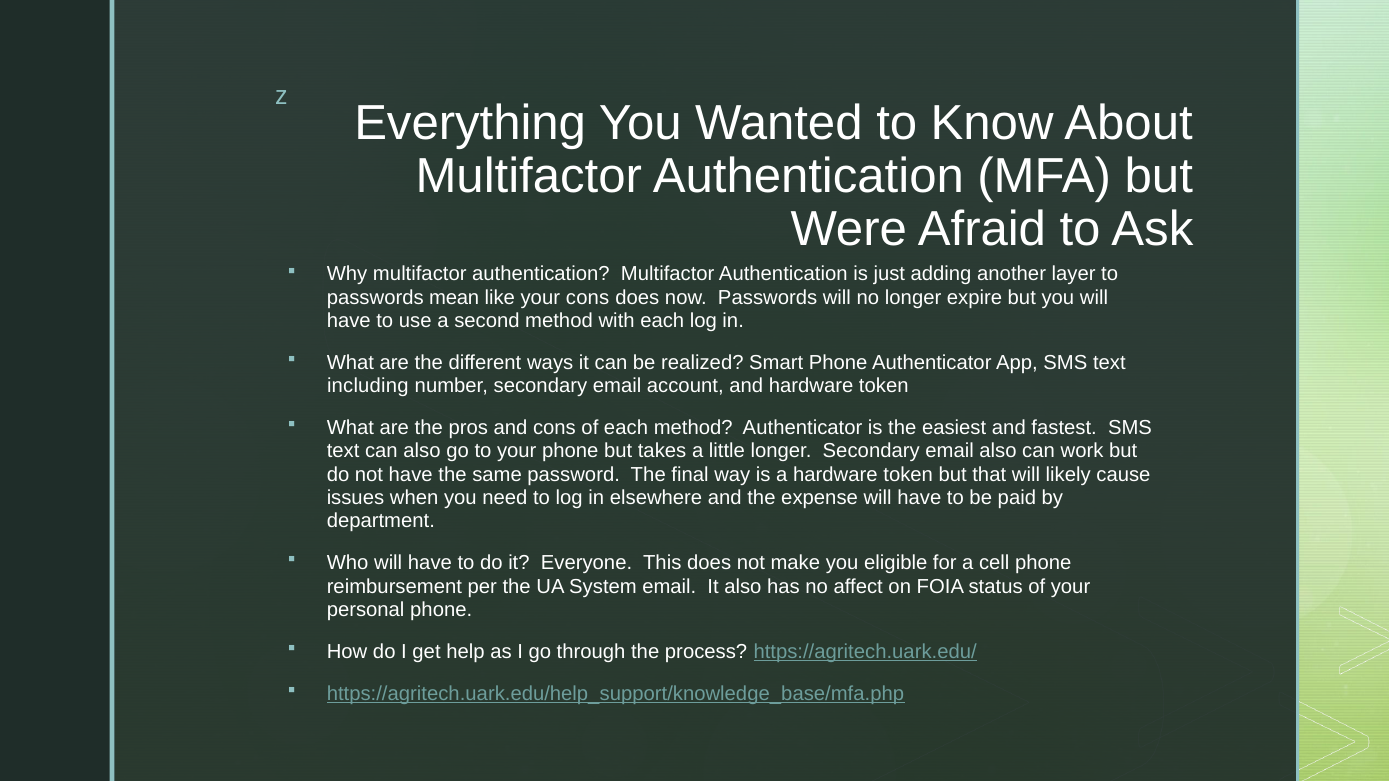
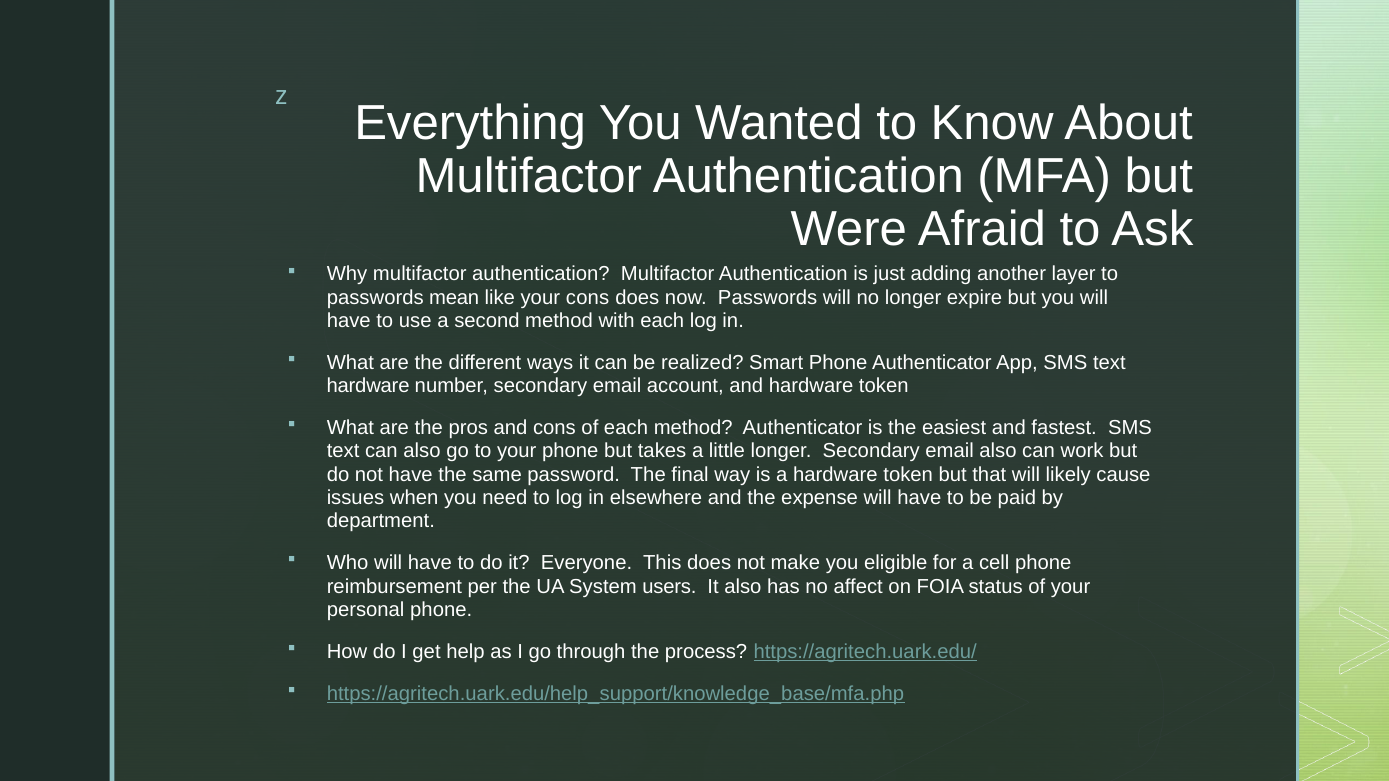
including at (368, 386): including -> hardware
System email: email -> users
